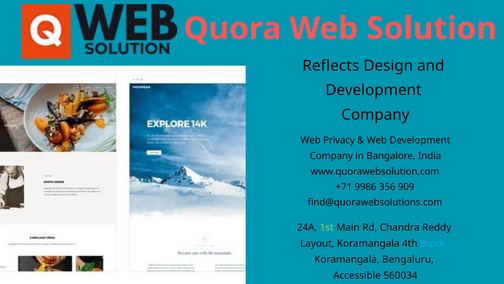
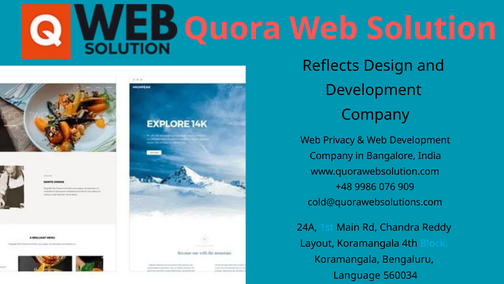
+71: +71 -> +48
356: 356 -> 076
find@quorawebsolutions.com: find@quorawebsolutions.com -> cold@quorawebsolutions.com
1st colour: light green -> light blue
Accessible: Accessible -> Language
